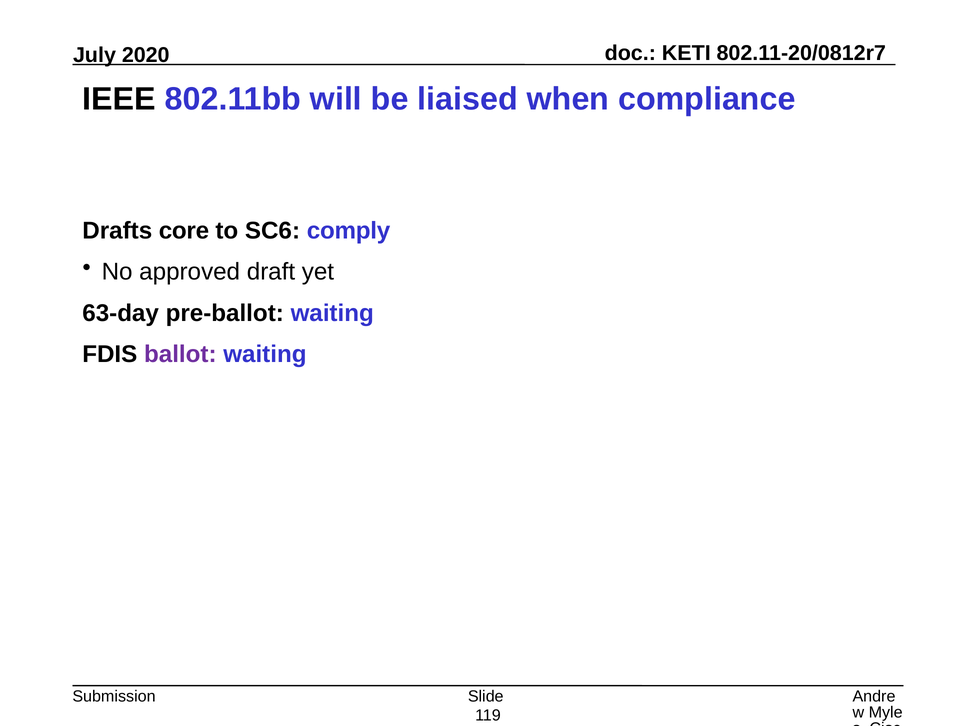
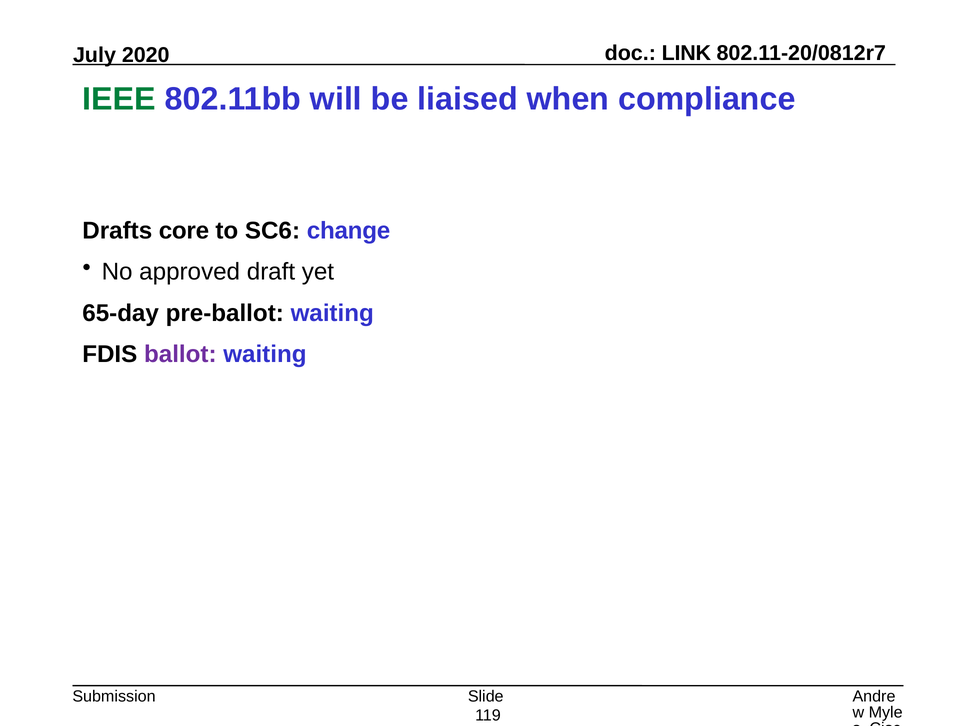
KETI: KETI -> LINK
IEEE colour: black -> green
comply: comply -> change
63-day: 63-day -> 65-day
